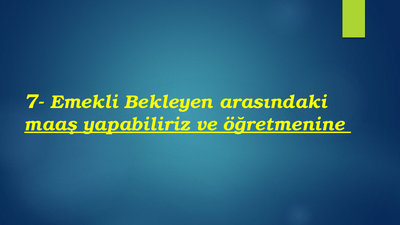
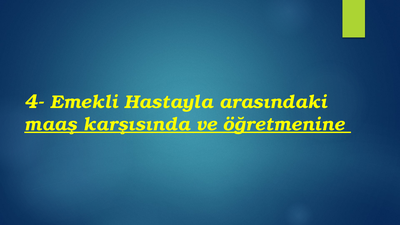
7-: 7- -> 4-
Bekleyen: Bekleyen -> Hastayla
yapabiliriz: yapabiliriz -> karşısında
